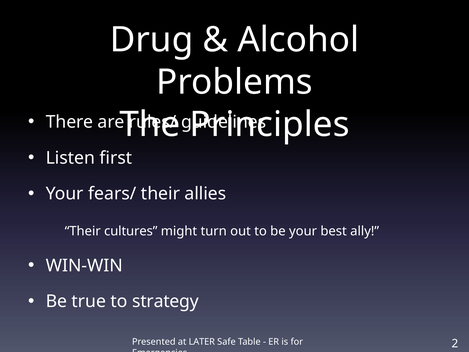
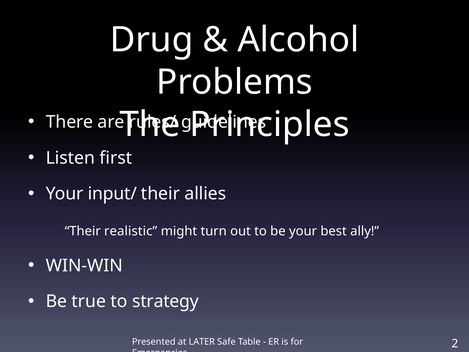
fears/: fears/ -> input/
cultures: cultures -> realistic
